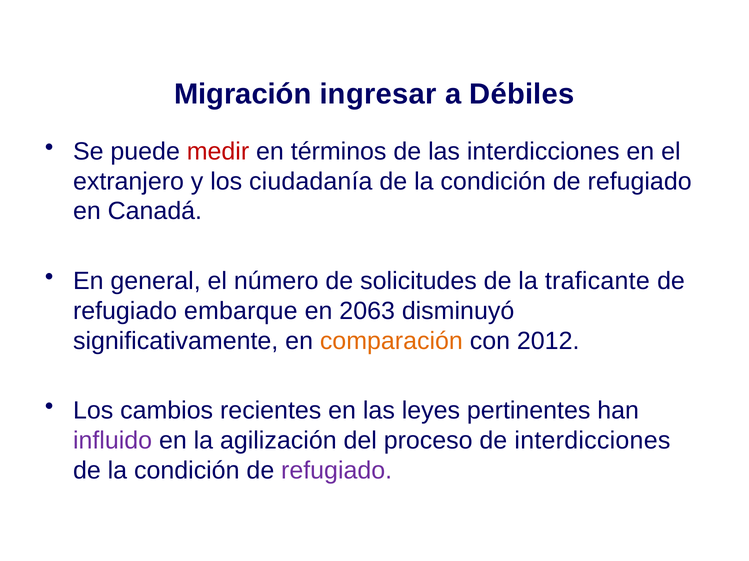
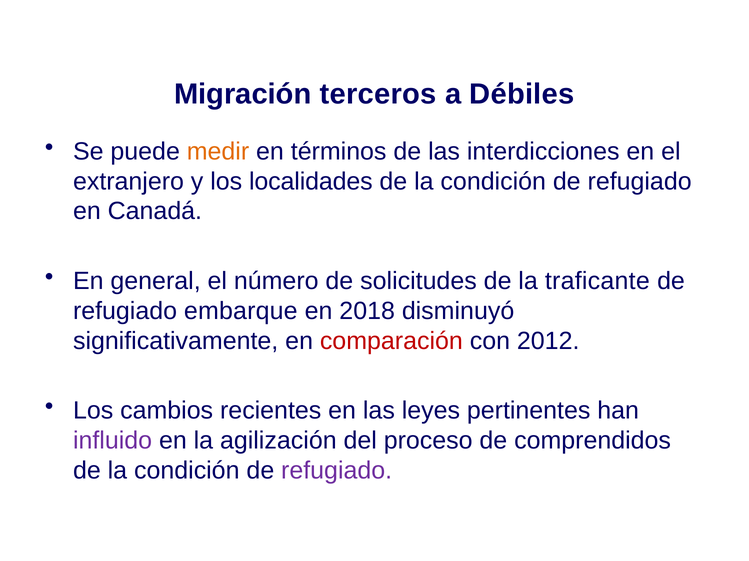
ingresar: ingresar -> terceros
medir colour: red -> orange
ciudadanía: ciudadanía -> localidades
2063: 2063 -> 2018
comparación colour: orange -> red
de interdicciones: interdicciones -> comprendidos
